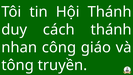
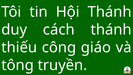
nhan: nhan -> thiếu
